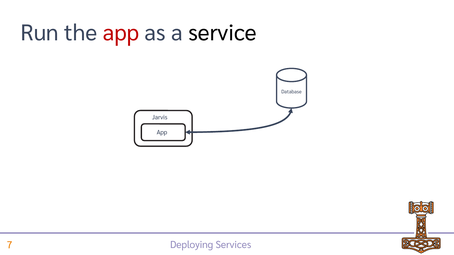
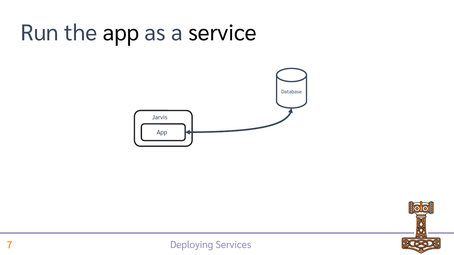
app at (121, 33) colour: red -> black
